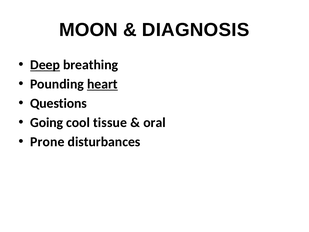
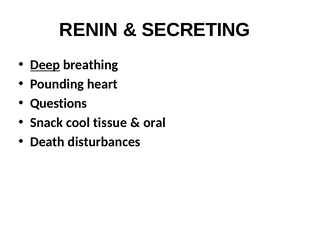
MOON: MOON -> RENIN
DIAGNOSIS: DIAGNOSIS -> SECRETING
heart underline: present -> none
Going: Going -> Snack
Prone: Prone -> Death
